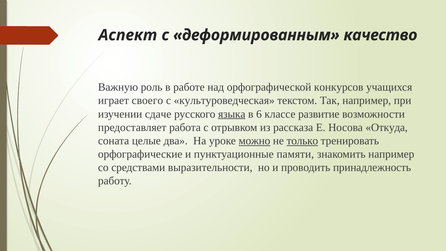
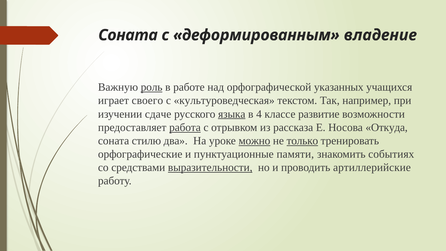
Аспект at (128, 35): Аспект -> Соната
качество: качество -> владение
роль underline: none -> present
конкурсов: конкурсов -> указанных
6: 6 -> 4
работа underline: none -> present
целые: целые -> стилю
знакомить например: например -> событиях
выразительности underline: none -> present
принадлежность: принадлежность -> артиллерийские
